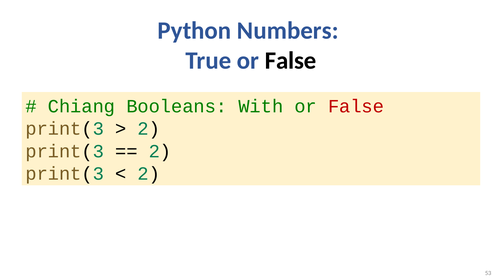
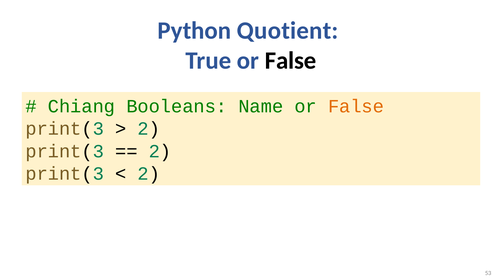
Numbers: Numbers -> Quotient
With: With -> Name
False at (356, 106) colour: red -> orange
